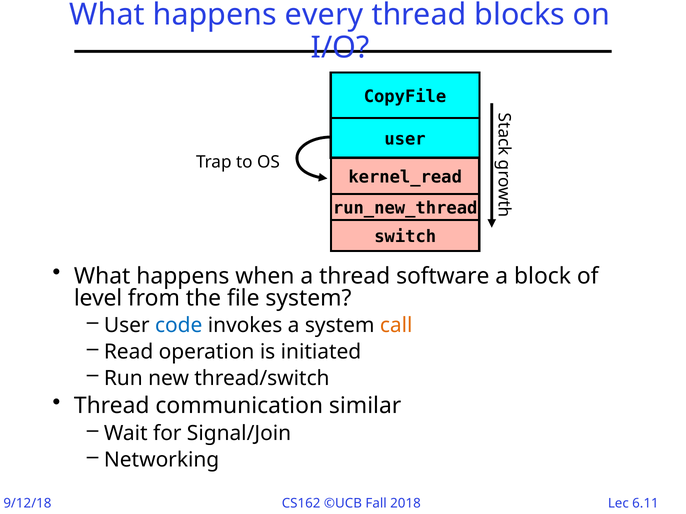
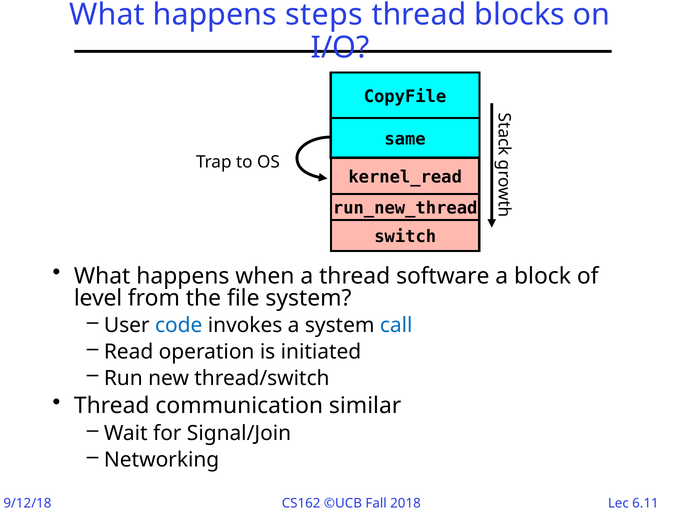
every: every -> steps
user at (405, 139): user -> same
call colour: orange -> blue
